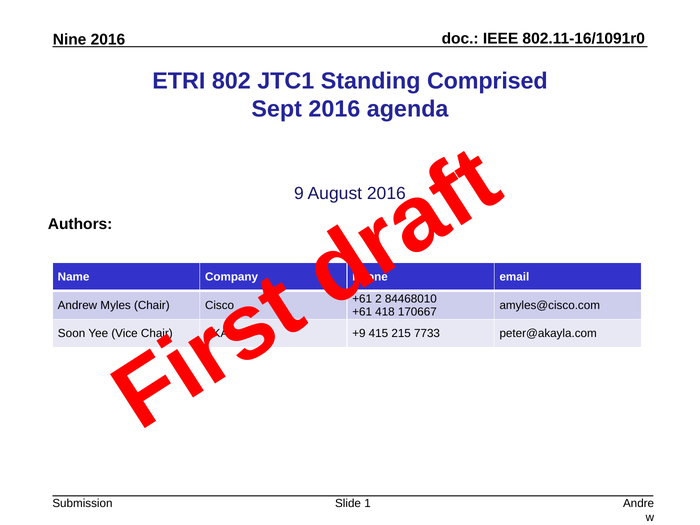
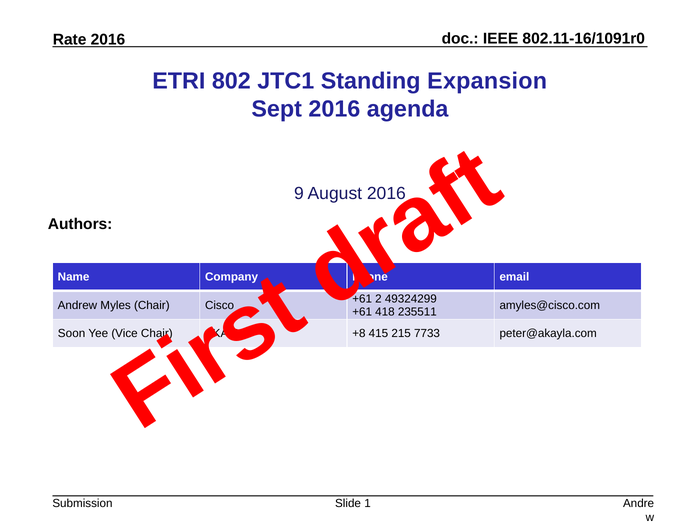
Nine: Nine -> Rate
Comprised: Comprised -> Expansion
84468010: 84468010 -> 49324299
170667: 170667 -> 235511
+9: +9 -> +8
